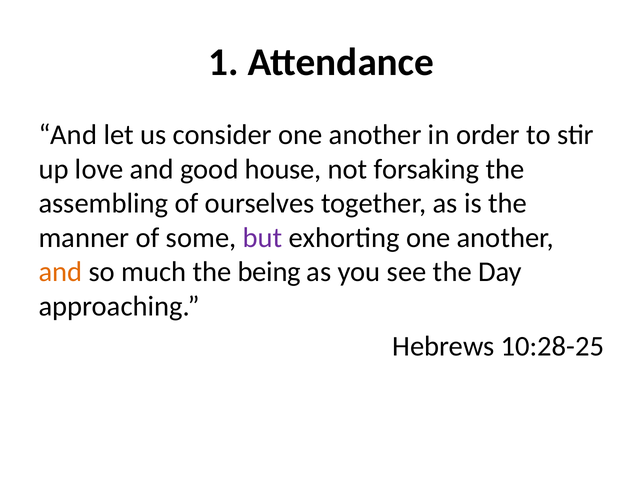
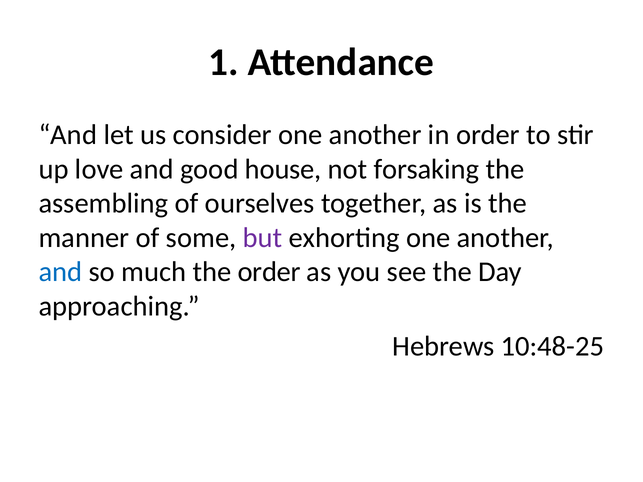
and at (60, 272) colour: orange -> blue
the being: being -> order
10:28-25: 10:28-25 -> 10:48-25
